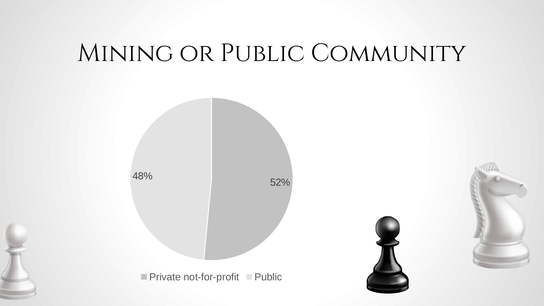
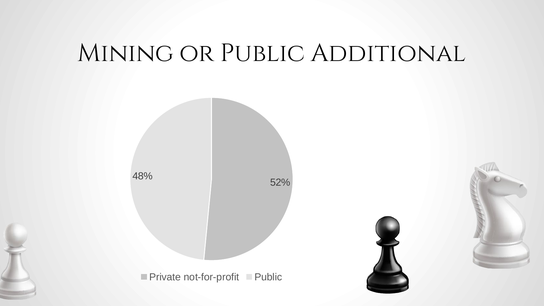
Community: Community -> Additional
